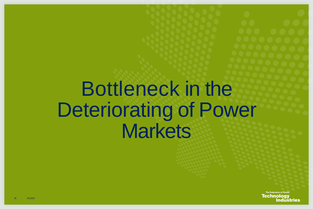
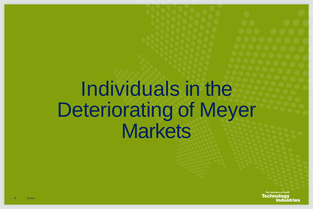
Bottleneck: Bottleneck -> Individuals
Power: Power -> Meyer
